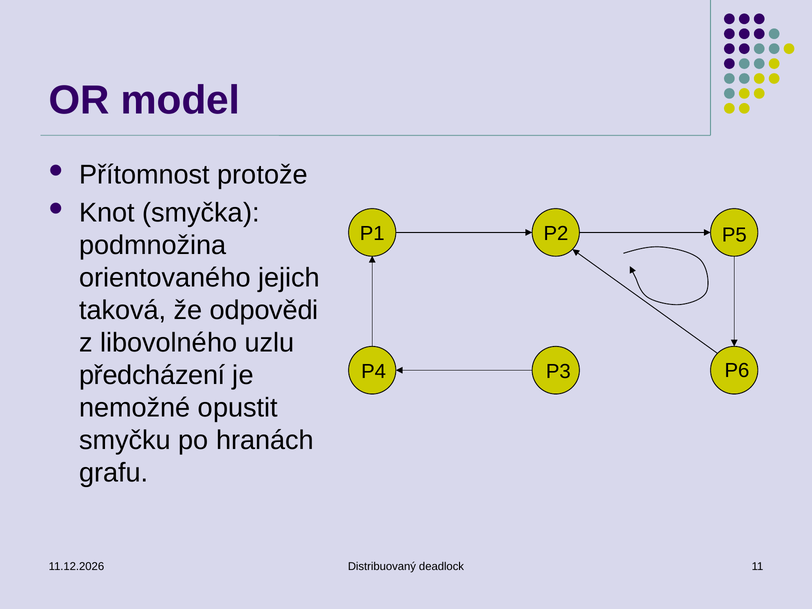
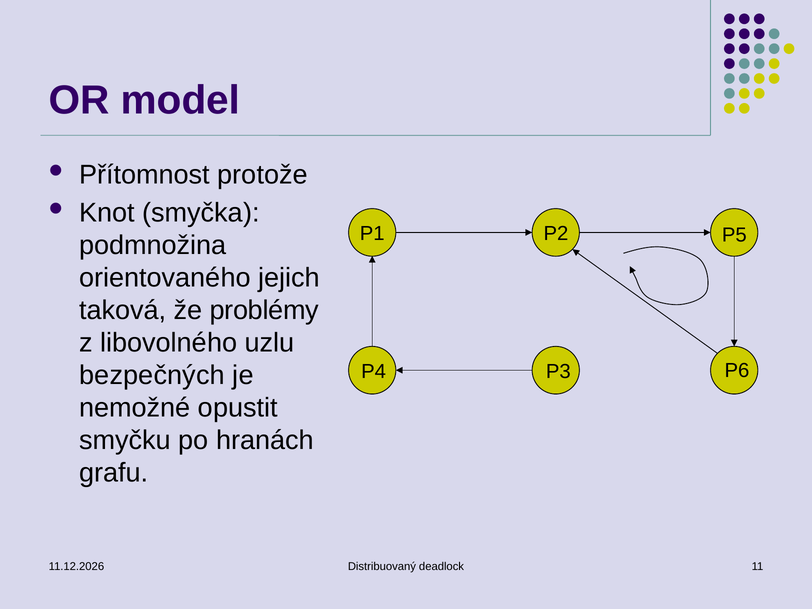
odpovědi: odpovědi -> problémy
předcházení: předcházení -> bezpečných
